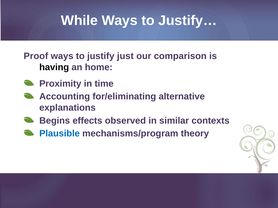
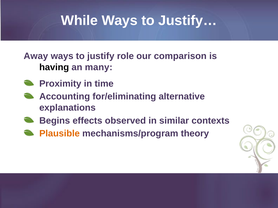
Proof: Proof -> Away
just: just -> role
home: home -> many
Plausible colour: blue -> orange
